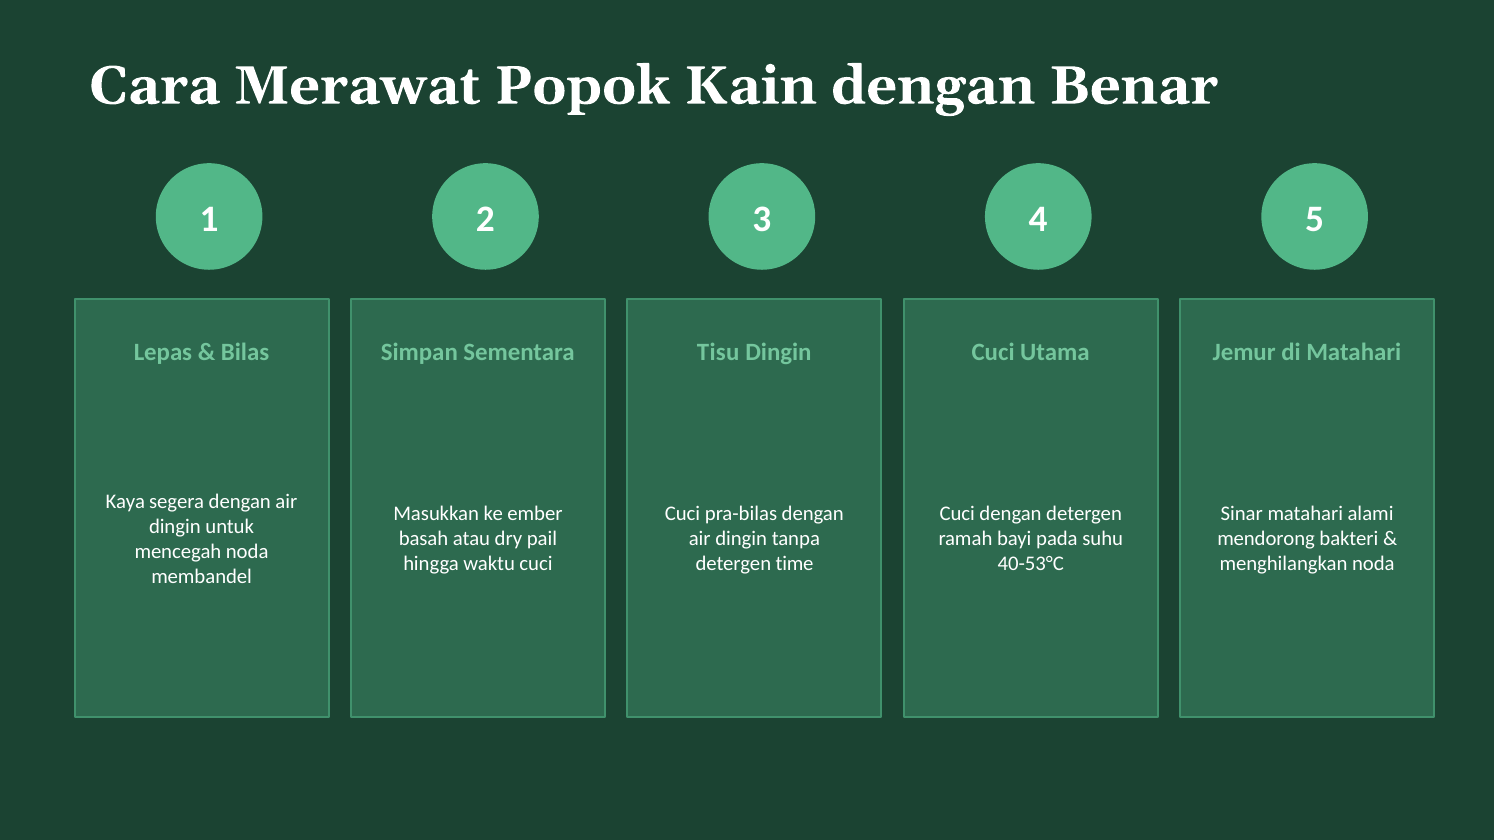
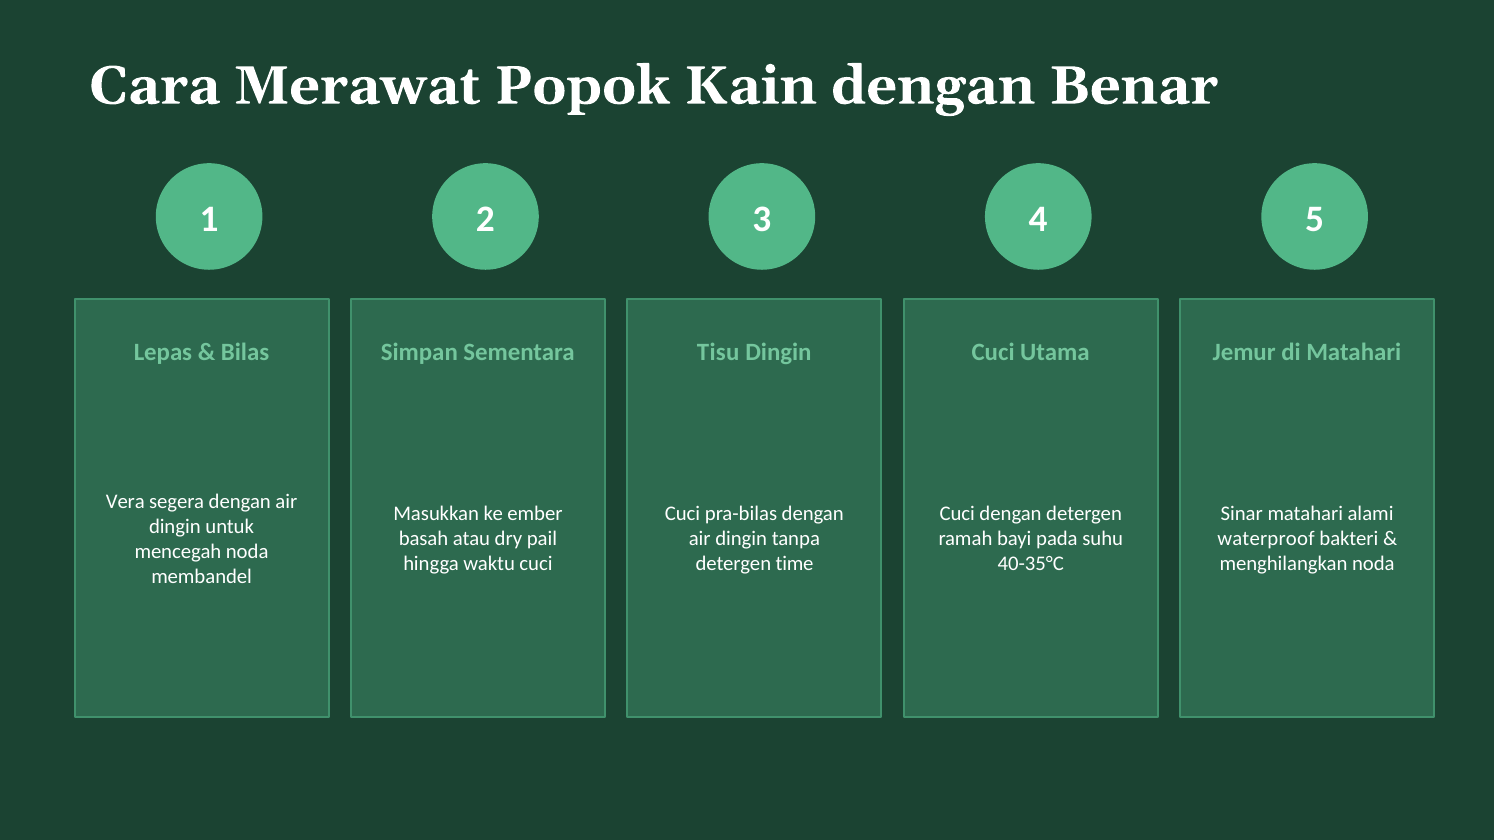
Kaya: Kaya -> Vera
mendorong: mendorong -> waterproof
40-53°C: 40-53°C -> 40-35°C
